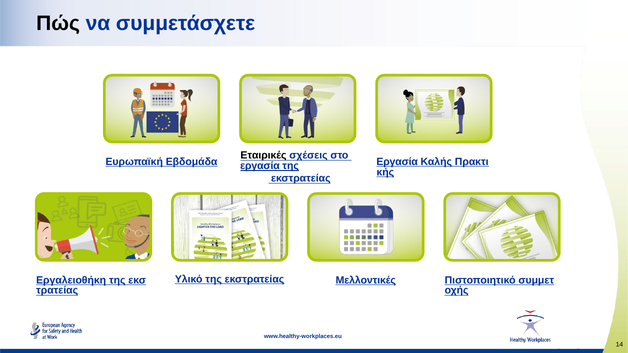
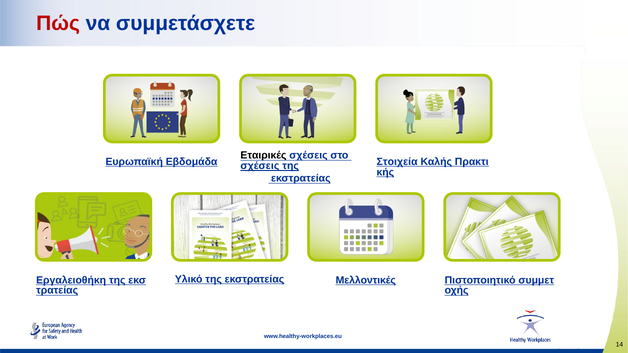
Πώς colour: black -> red
Εργασία at (397, 162): Εργασία -> Στοιχεία
εργασία at (260, 166): εργασία -> σχέσεις
